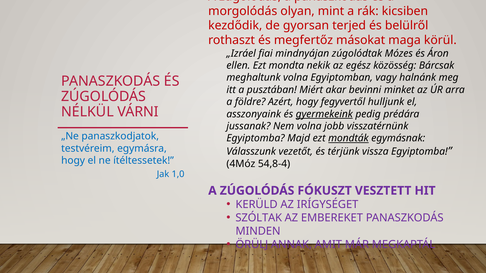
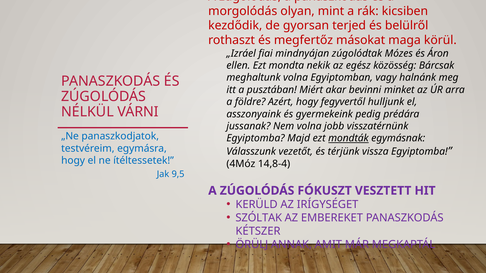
gyermekeink underline: present -> none
54,8-4: 54,8-4 -> 14,8-4
1,0: 1,0 -> 9,5
MINDEN: MINDEN -> KÉTSZER
